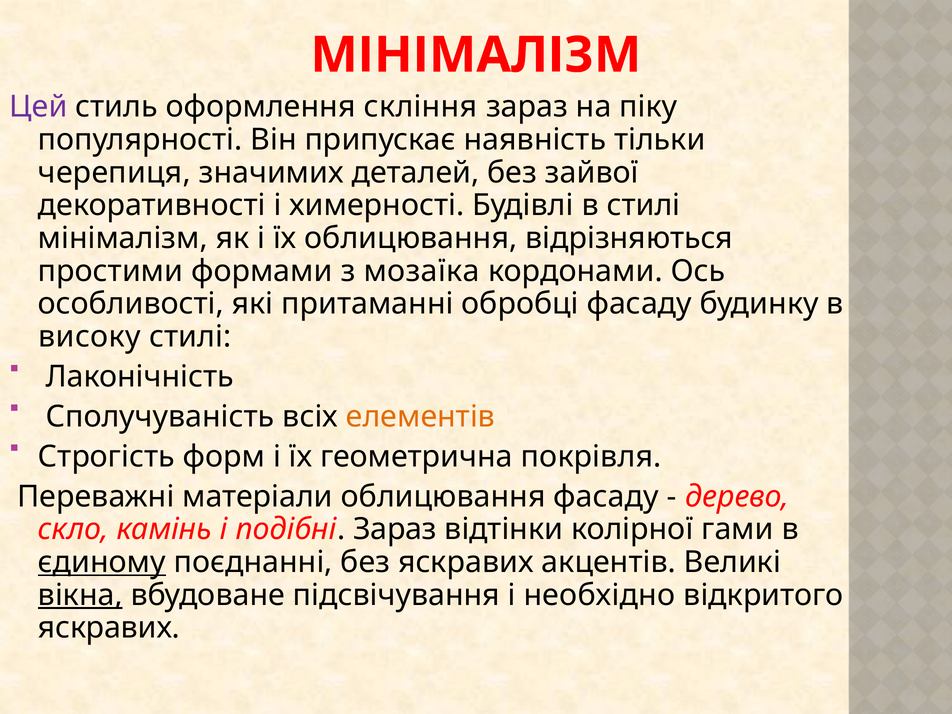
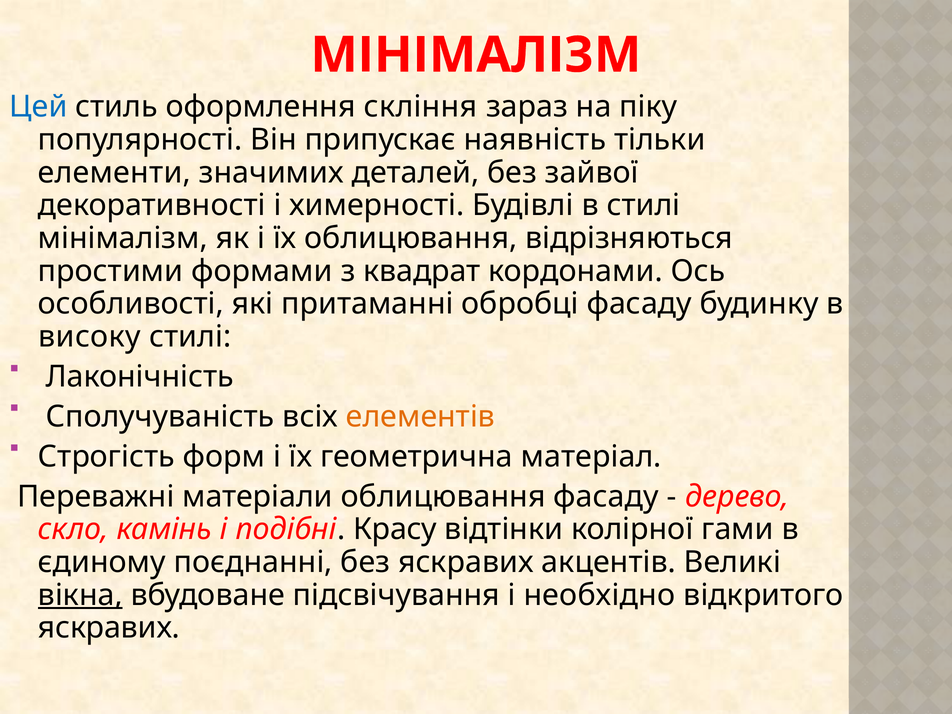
Цей colour: purple -> blue
черепиця: черепиця -> елементи
мозаїка: мозаїка -> квадрат
покрівля: покрівля -> матеріал
подібні Зараз: Зараз -> Красу
єдиному underline: present -> none
